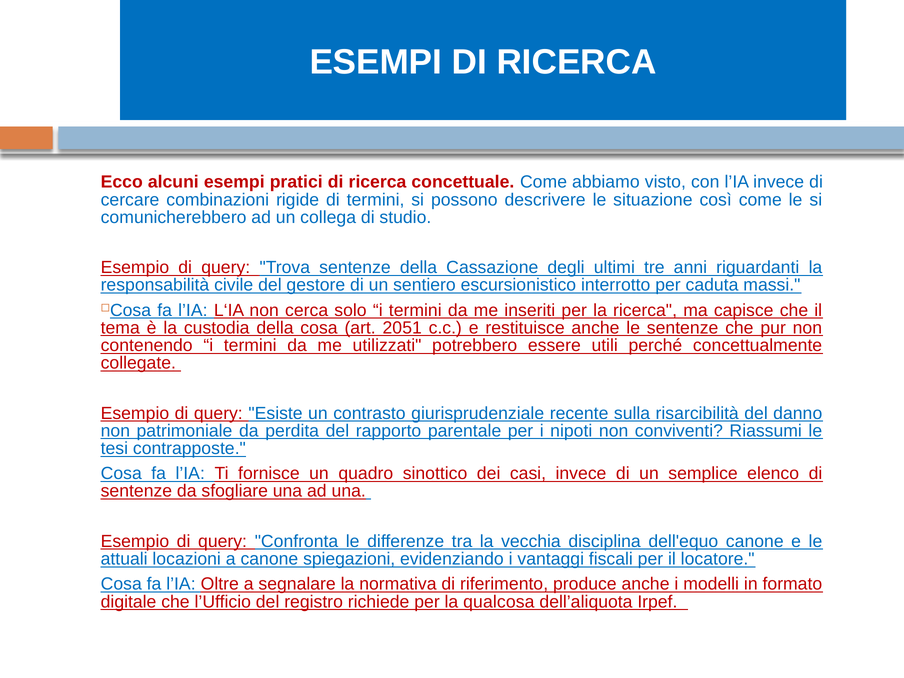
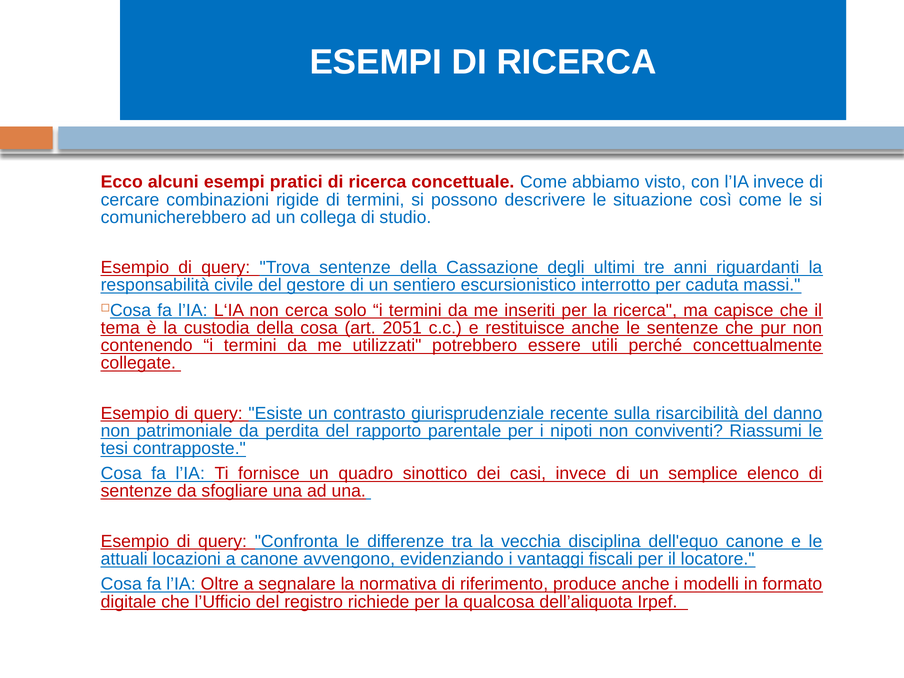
spiegazioni: spiegazioni -> avvengono
